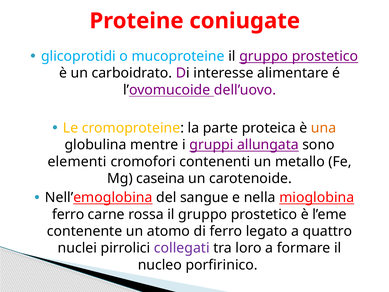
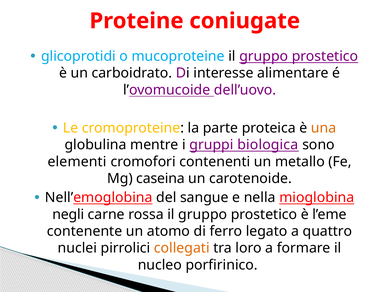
allungata: allungata -> biologica
ferro at (68, 214): ferro -> negli
collegati colour: purple -> orange
